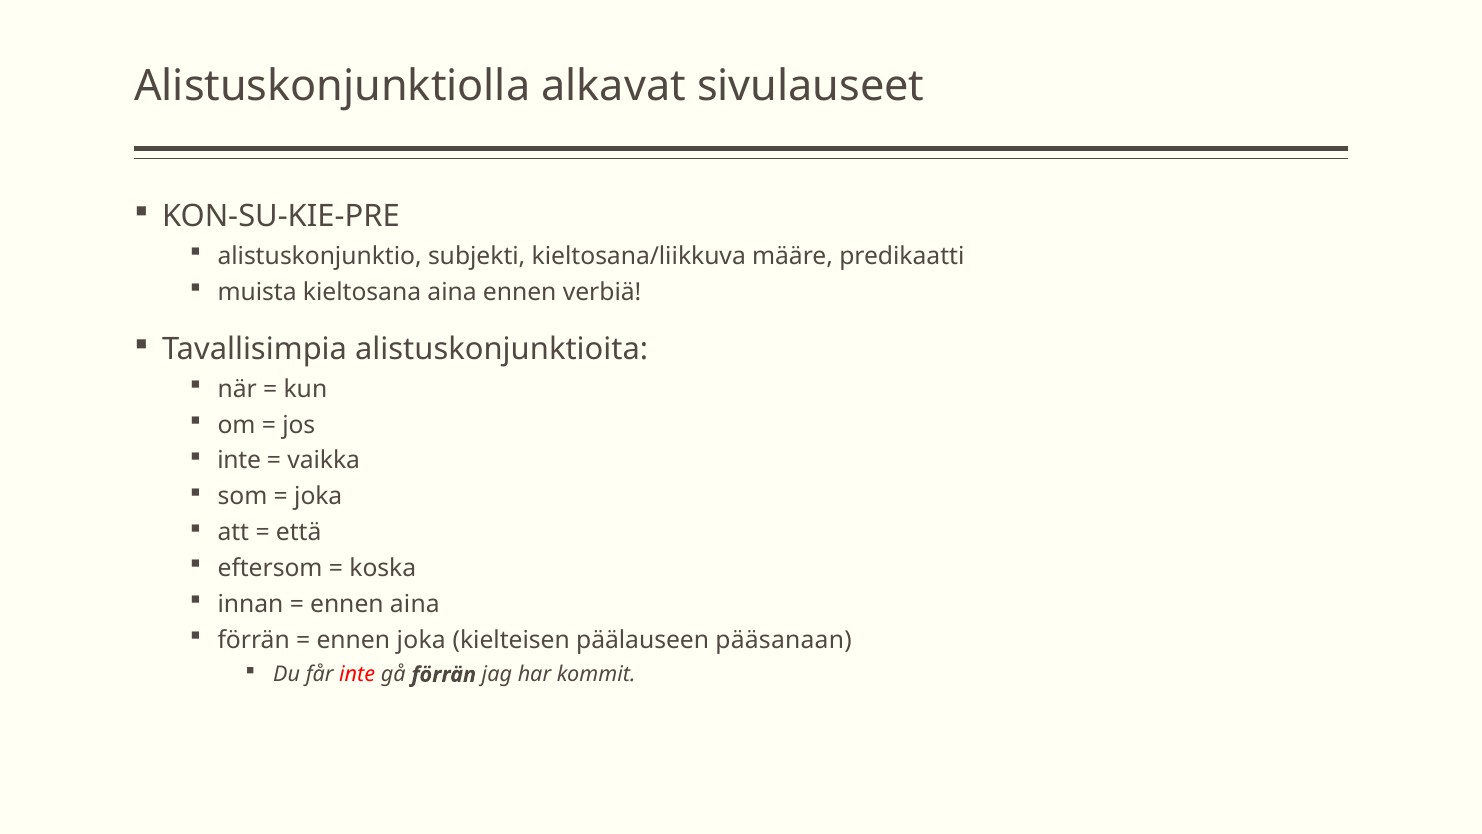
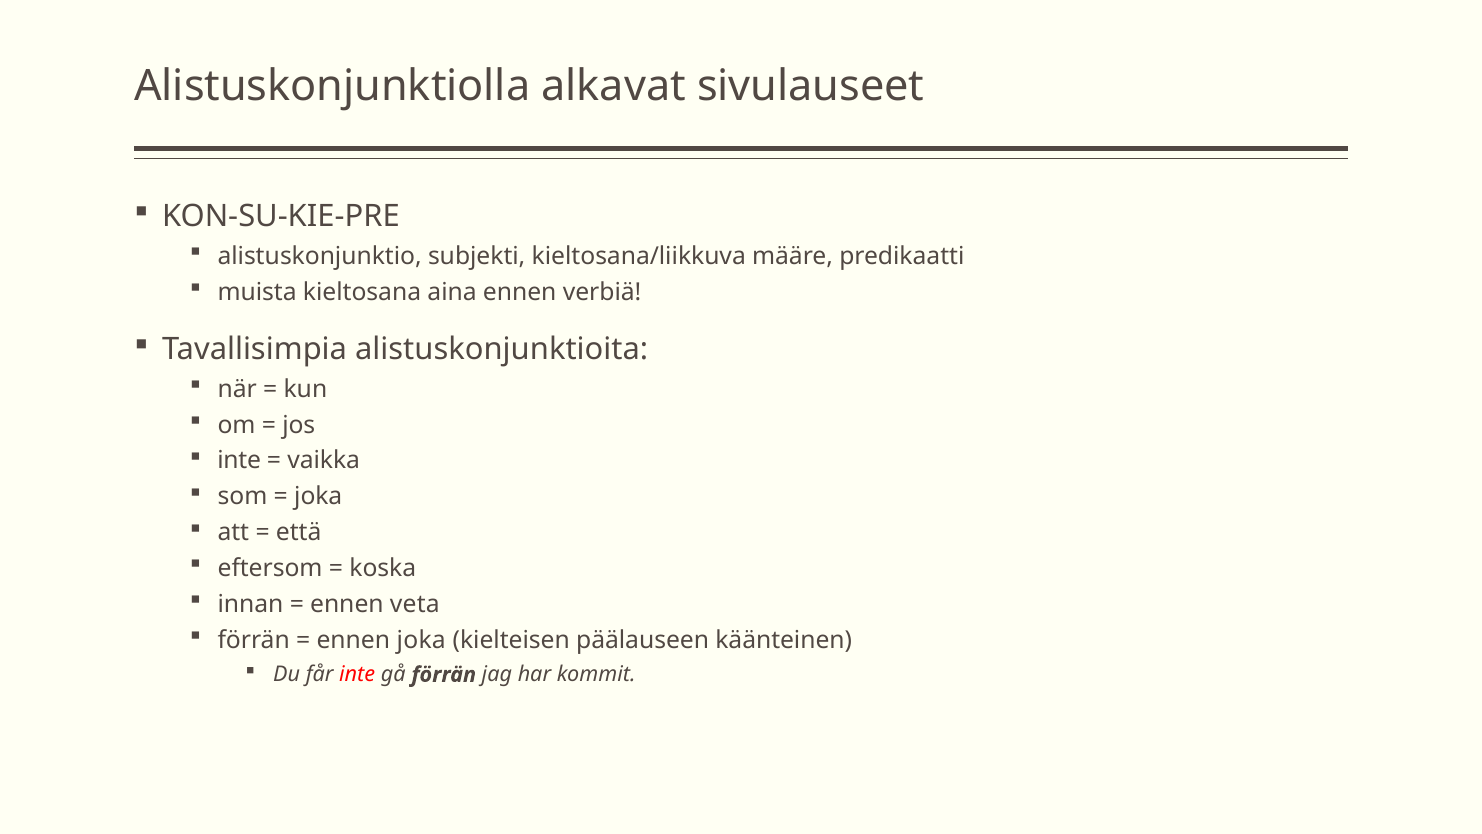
ennen aina: aina -> veta
pääsanaan: pääsanaan -> käänteinen
